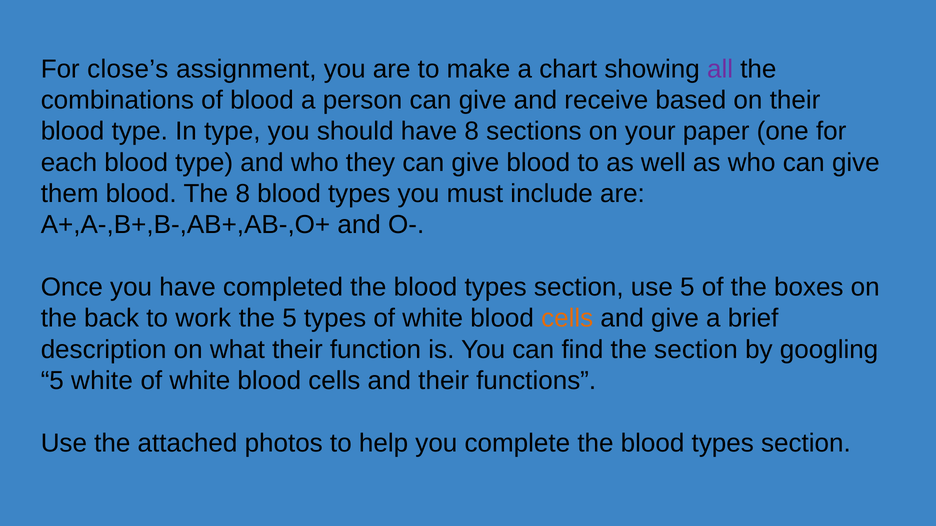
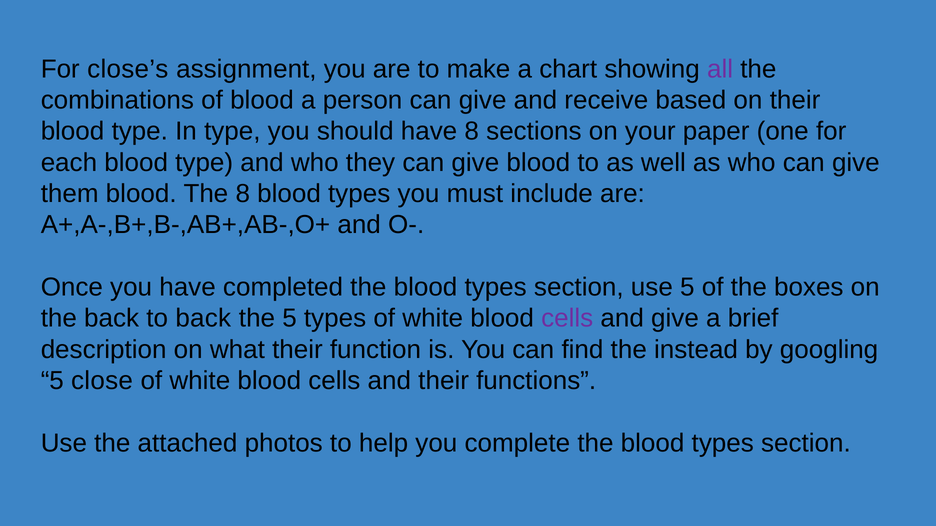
to work: work -> back
cells at (567, 319) colour: orange -> purple
the section: section -> instead
5 white: white -> close
